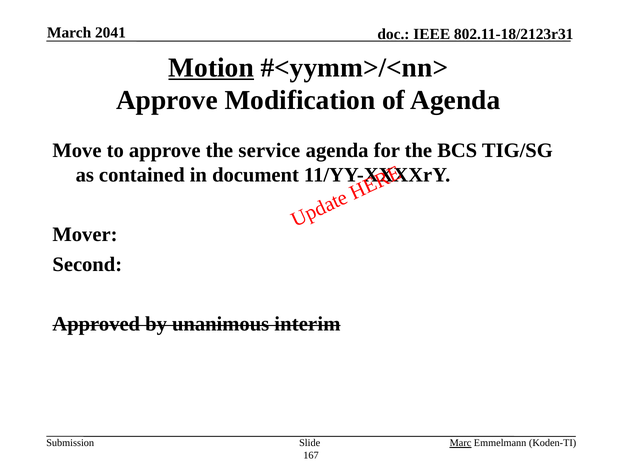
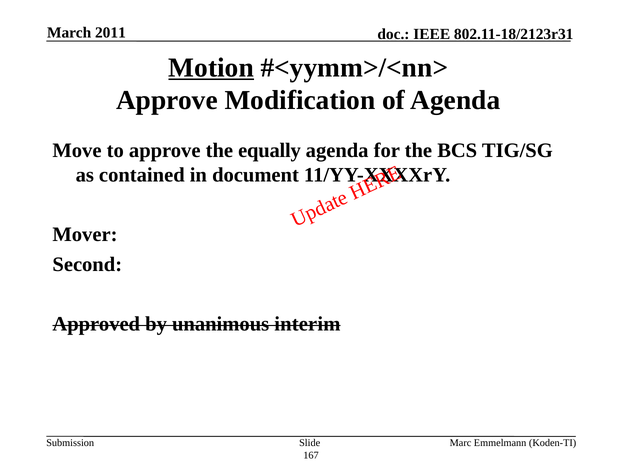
2041: 2041 -> 2011
service: service -> equally
Marc underline: present -> none
